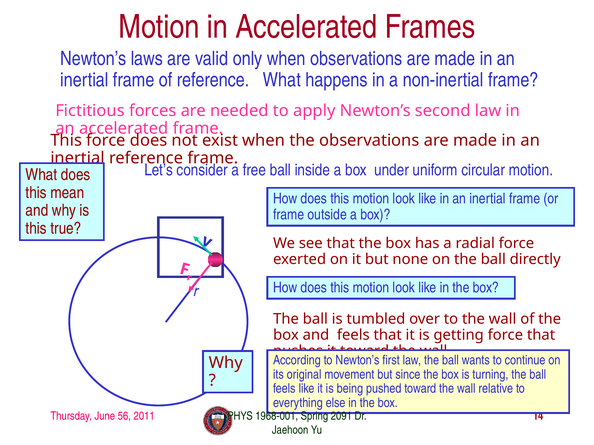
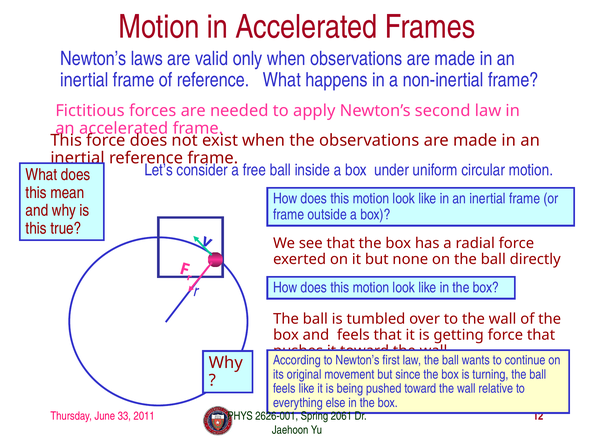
56: 56 -> 33
1968-001: 1968-001 -> 2626-001
2091: 2091 -> 2061
14: 14 -> 12
